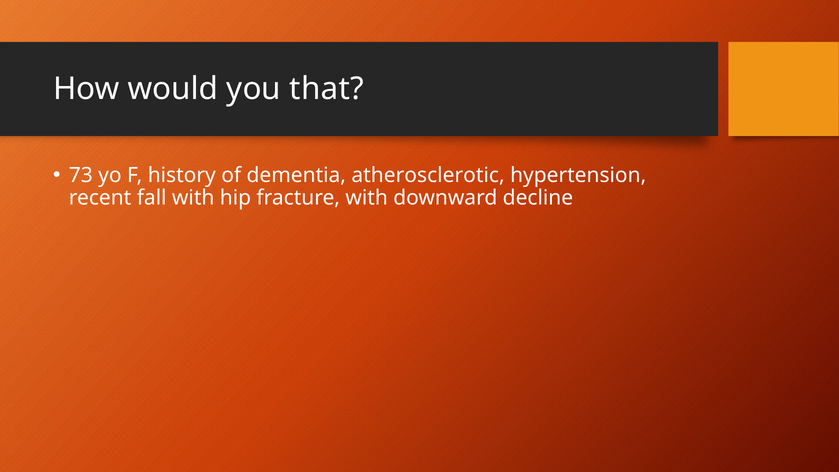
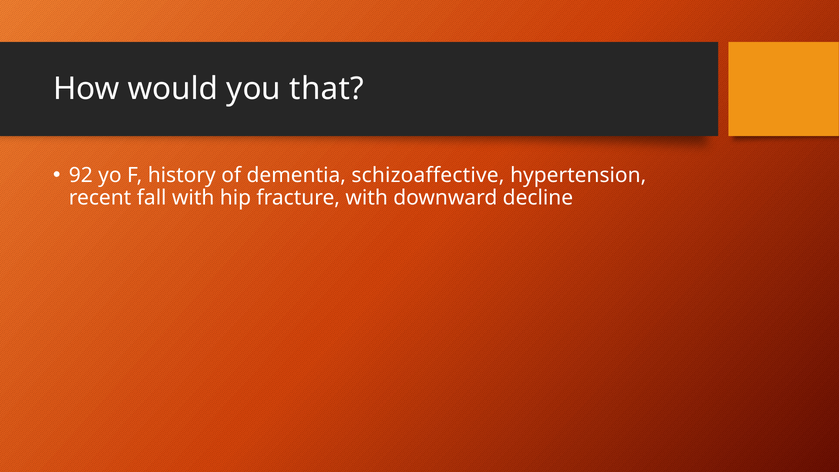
73: 73 -> 92
atherosclerotic: atherosclerotic -> schizoaffective
